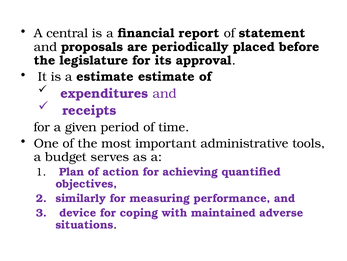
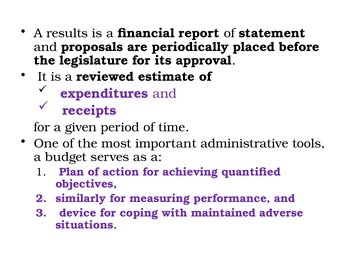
central: central -> results
a estimate: estimate -> reviewed
